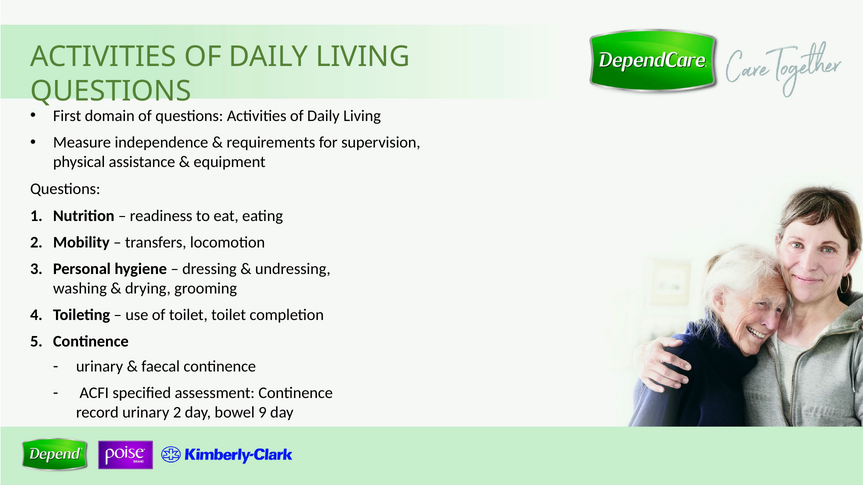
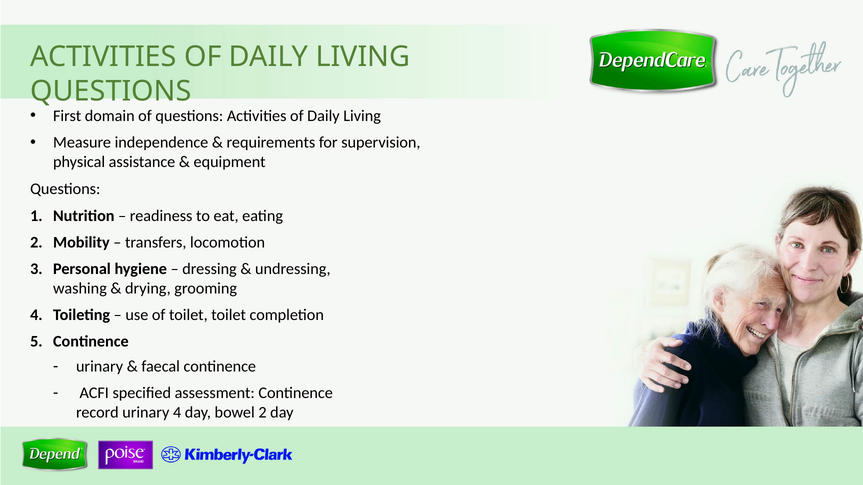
urinary 2: 2 -> 4
bowel 9: 9 -> 2
